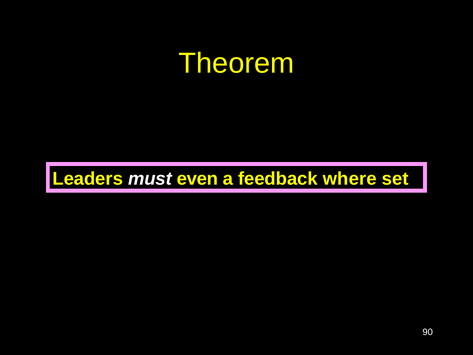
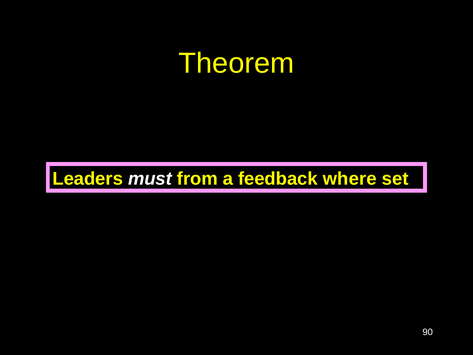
even: even -> from
